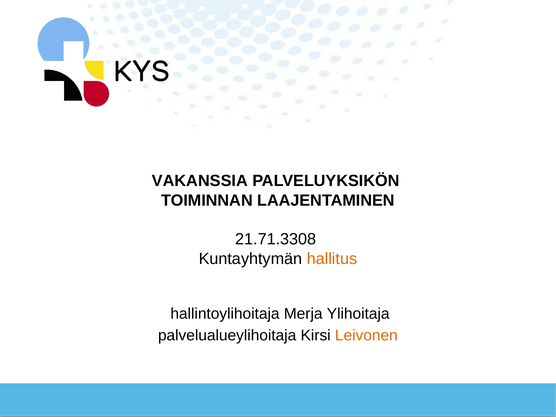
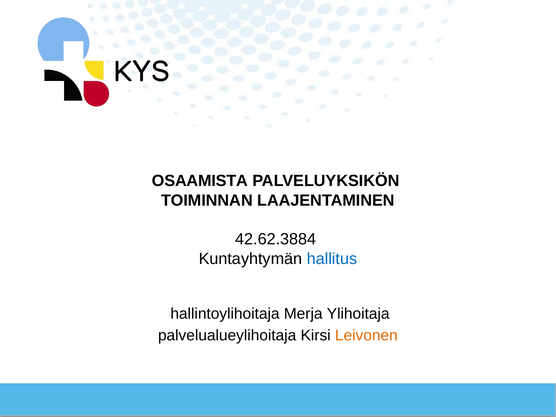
VAKANSSIA: VAKANSSIA -> OSAAMISTA
21.71.3308: 21.71.3308 -> 42.62.3884
hallitus colour: orange -> blue
